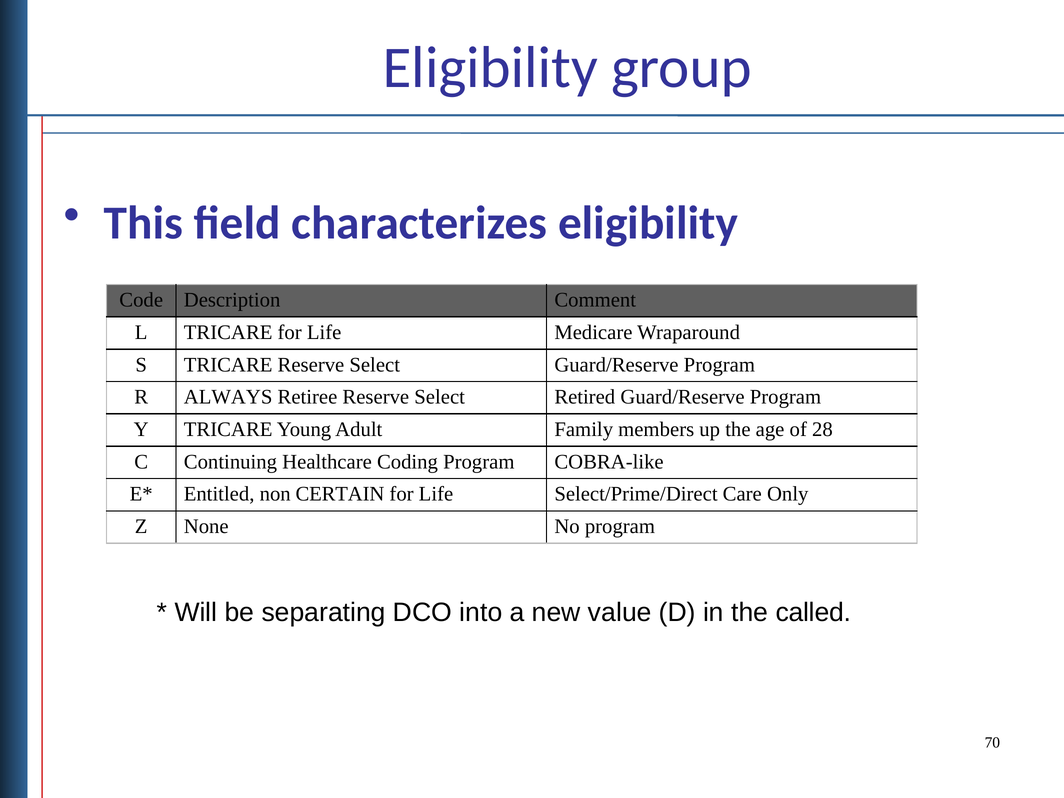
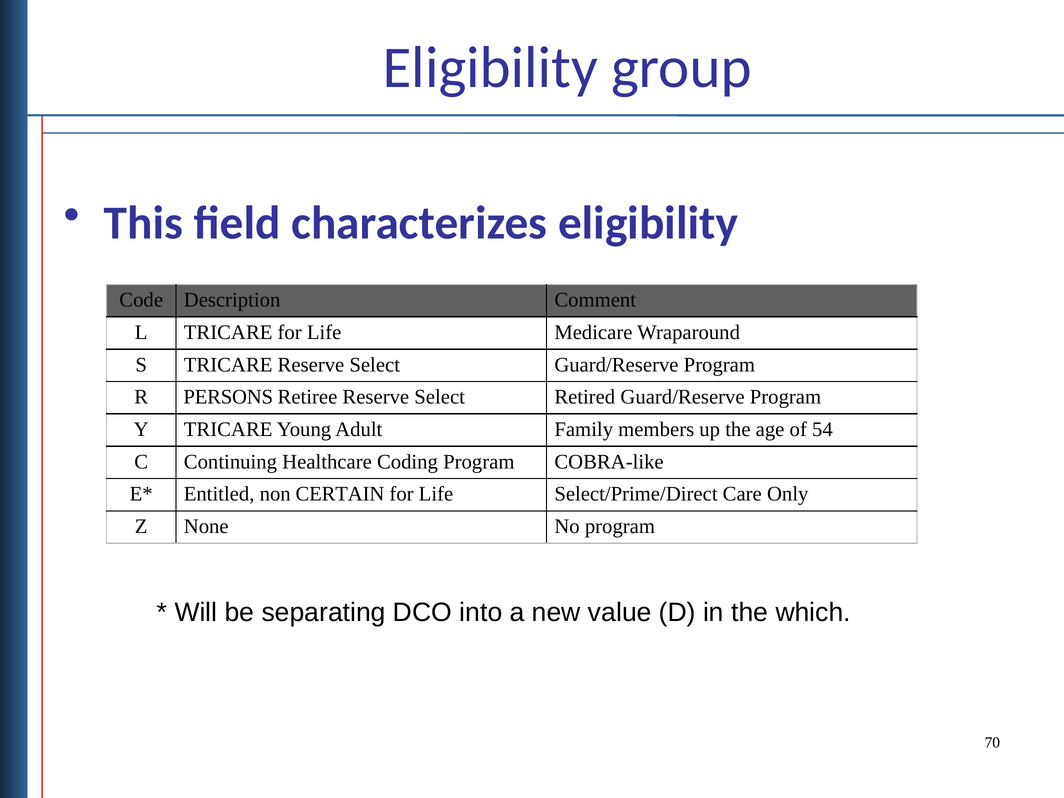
ALWAYS: ALWAYS -> PERSONS
28: 28 -> 54
called: called -> which
